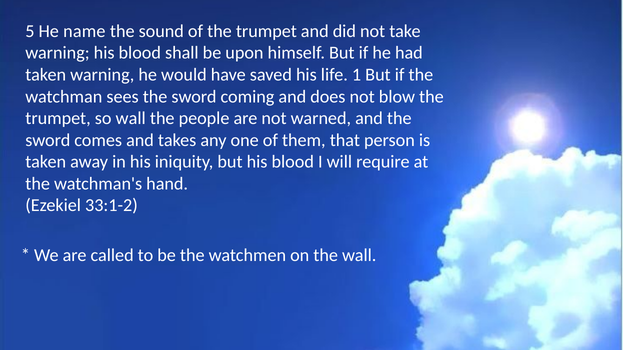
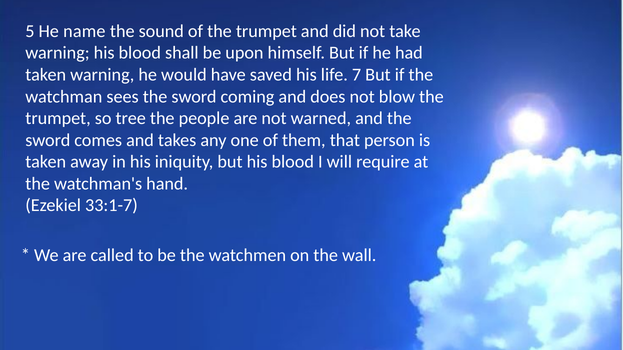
1: 1 -> 7
so wall: wall -> tree
33:1-2: 33:1-2 -> 33:1-7
